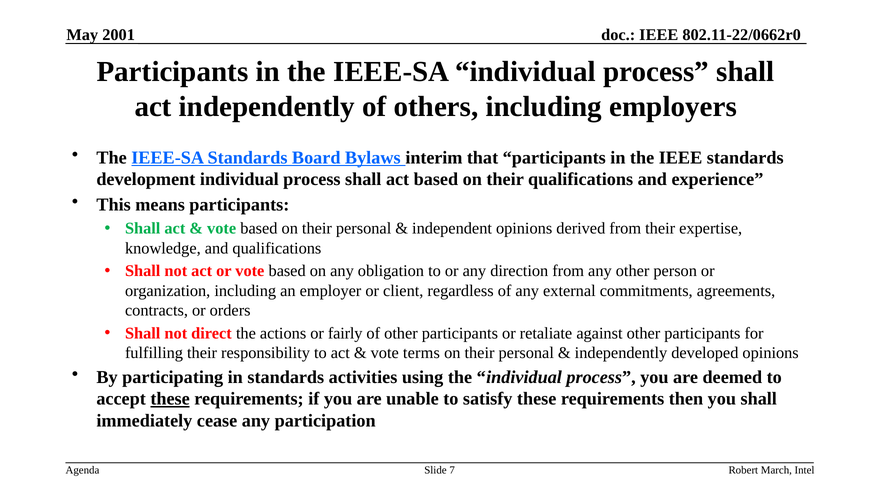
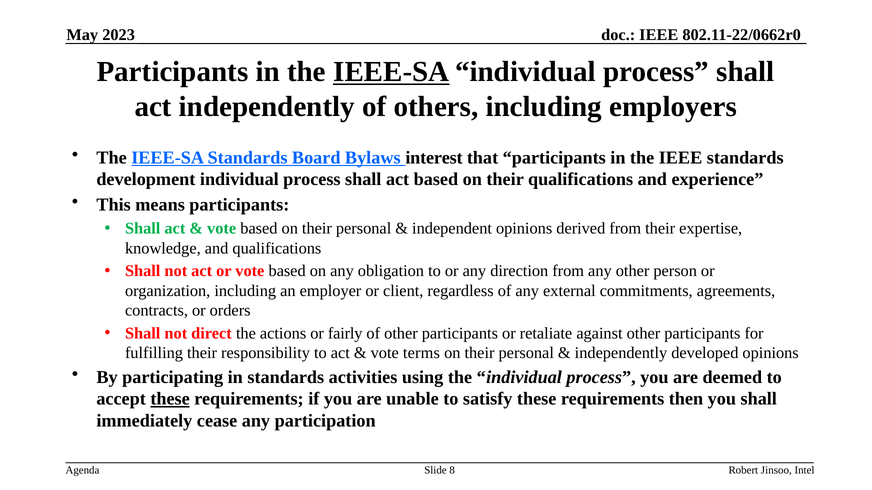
2001: 2001 -> 2023
IEEE-SA at (391, 72) underline: none -> present
interim: interim -> interest
7: 7 -> 8
March: March -> Jinsoo
